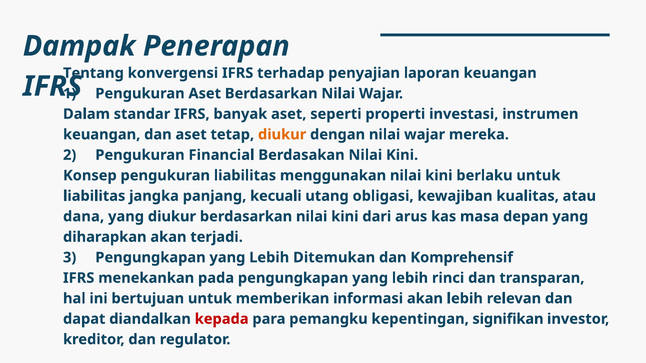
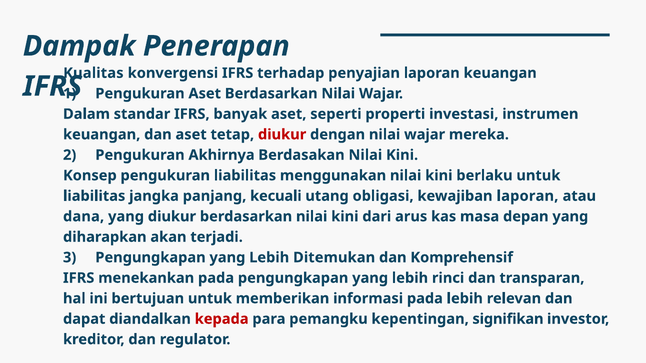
Tentang: Tentang -> Kualitas
diukur at (282, 135) colour: orange -> red
Financial: Financial -> Akhirnya
kewajiban kualitas: kualitas -> laporan
informasi akan: akan -> pada
